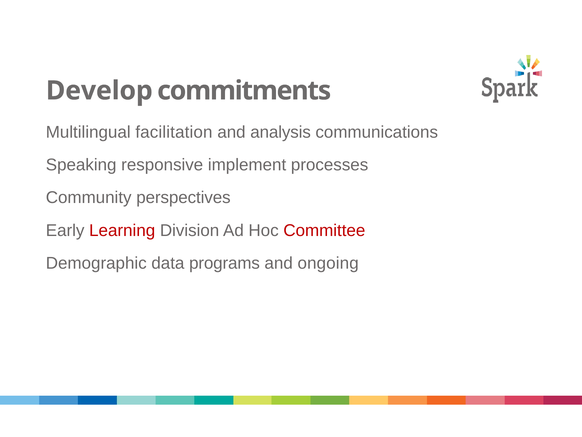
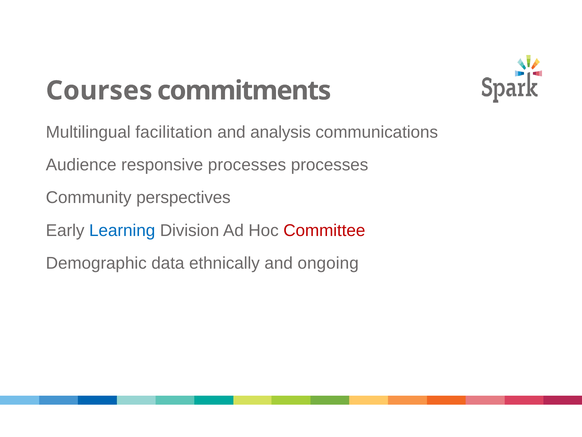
Develop: Develop -> Courses
Speaking: Speaking -> Audience
responsive implement: implement -> processes
Learning colour: red -> blue
programs: programs -> ethnically
